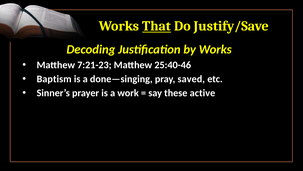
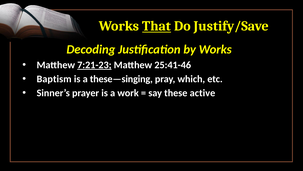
7:21-23 underline: none -> present
25:40-46: 25:40-46 -> 25:41-46
done—singing: done—singing -> these—singing
saved: saved -> which
